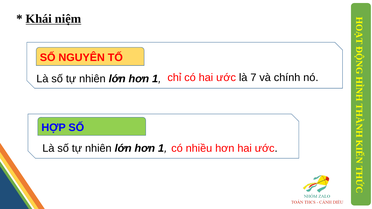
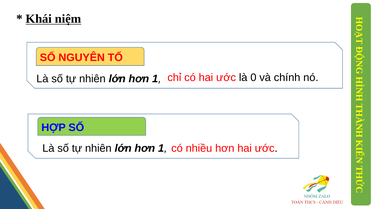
7: 7 -> 0
